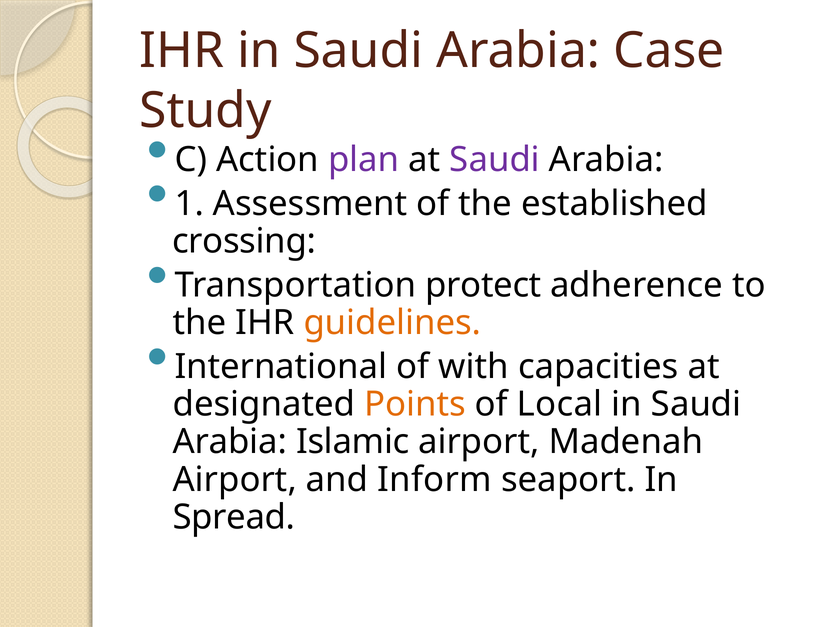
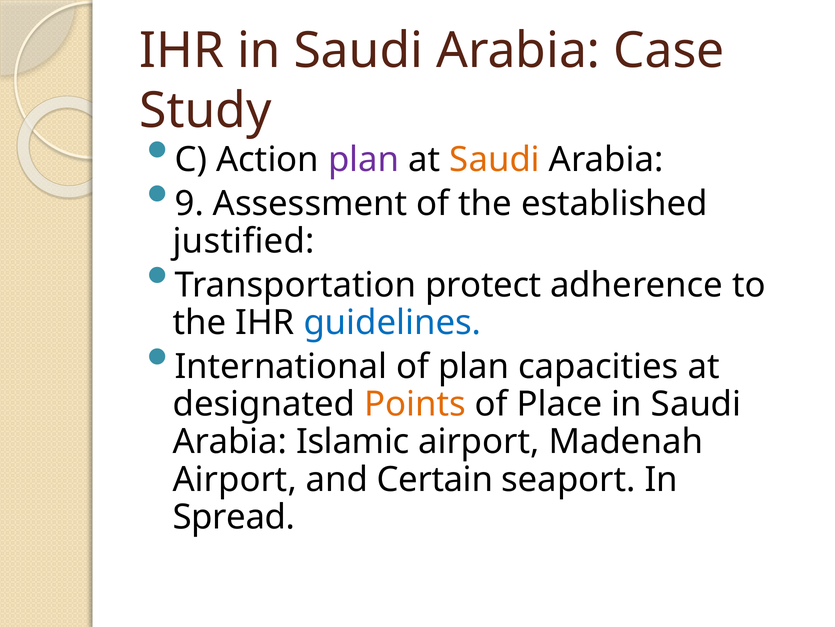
Saudi at (495, 160) colour: purple -> orange
1: 1 -> 9
crossing: crossing -> justified
guidelines colour: orange -> blue
of with: with -> plan
Local: Local -> Place
Inform: Inform -> Certain
